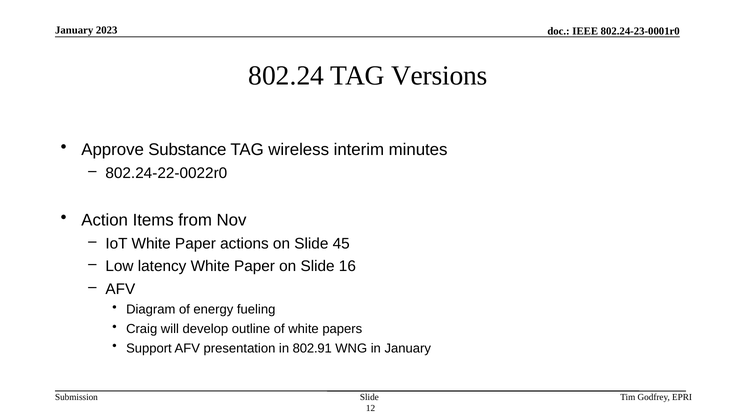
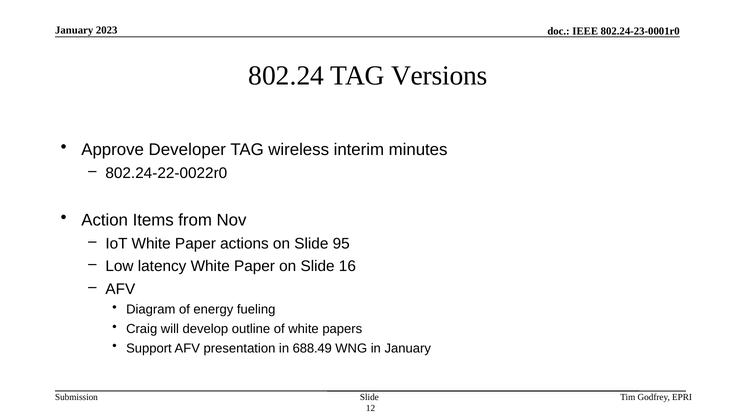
Substance: Substance -> Developer
45: 45 -> 95
802.91: 802.91 -> 688.49
